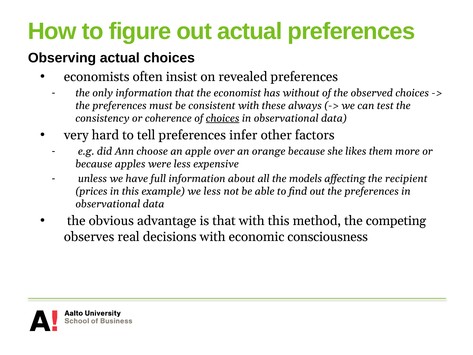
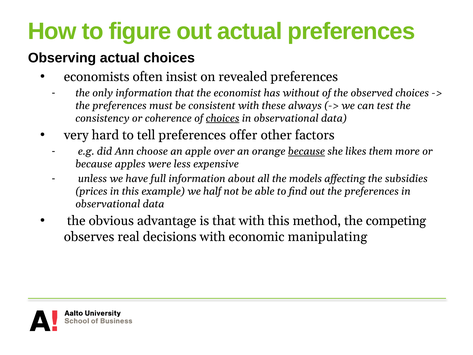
infer: infer -> offer
because at (307, 151) underline: none -> present
recipient: recipient -> subsidies
we less: less -> half
consciousness: consciousness -> manipulating
